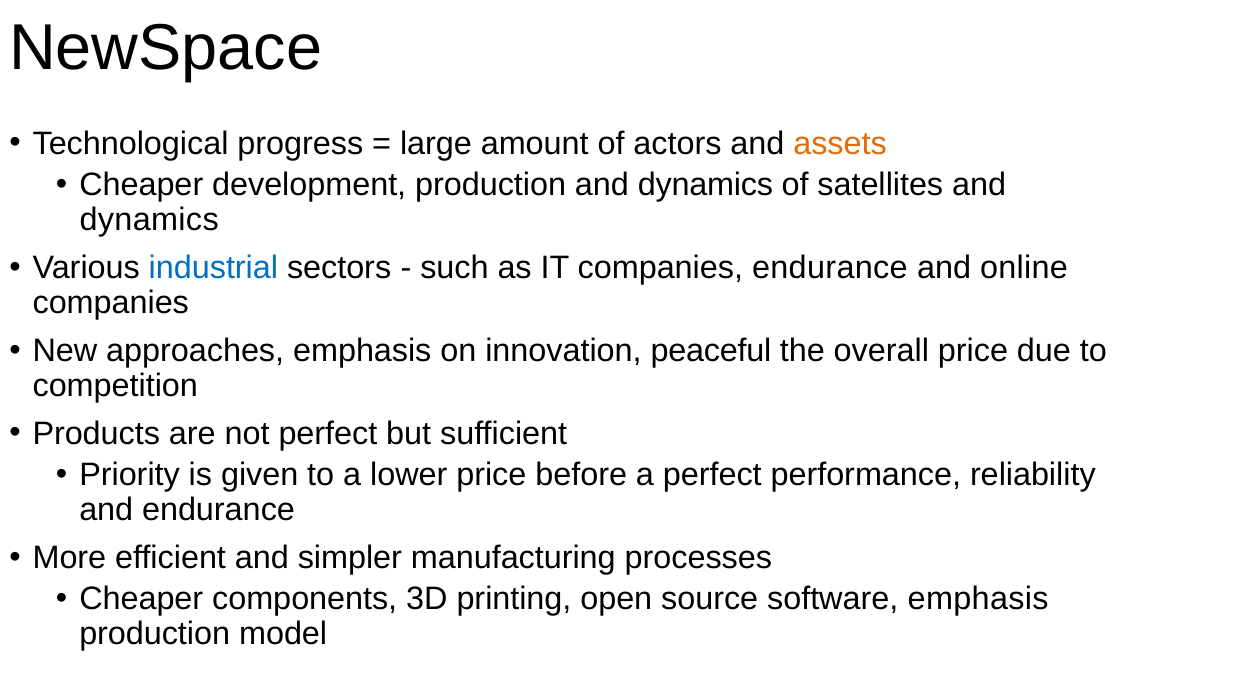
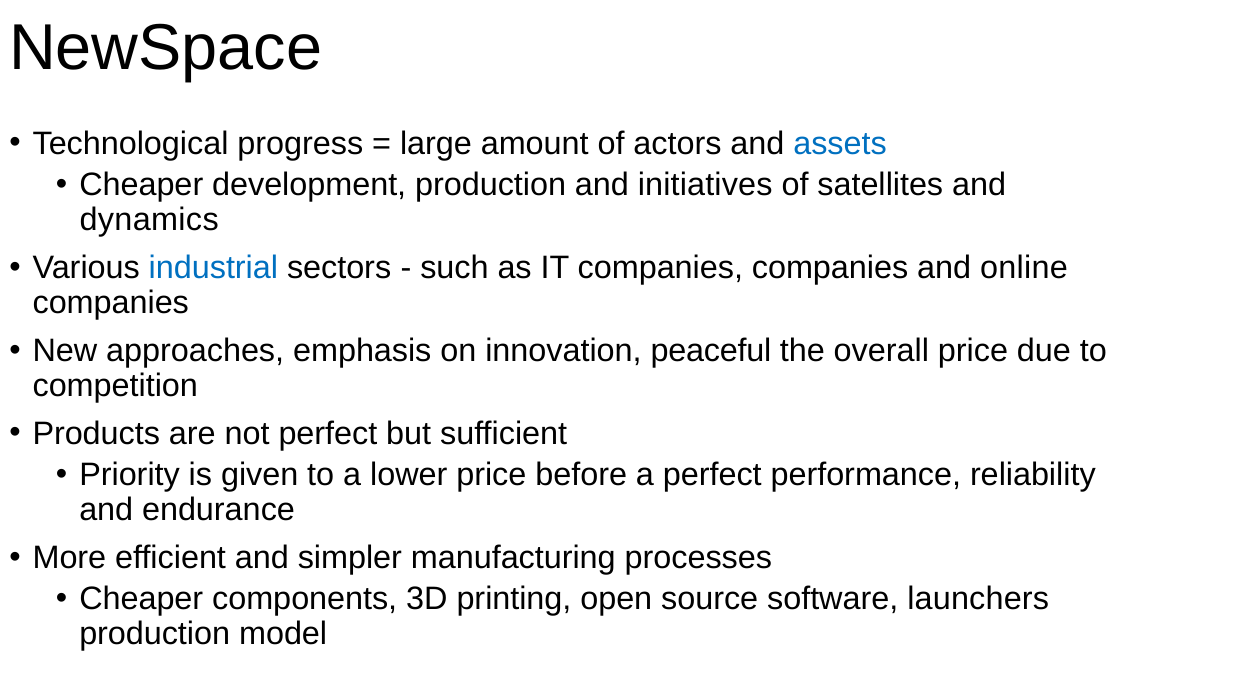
assets colour: orange -> blue
production and dynamics: dynamics -> initiatives
companies endurance: endurance -> companies
software emphasis: emphasis -> launchers
